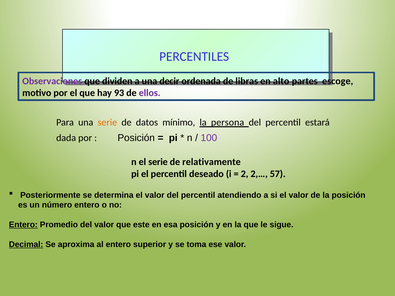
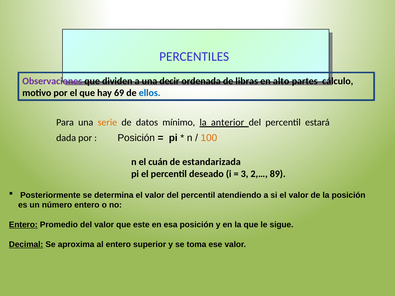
escoge: escoge -> cálculo
93: 93 -> 69
ellos colour: purple -> blue
persona: persona -> anterior
100 colour: purple -> orange
el serie: serie -> cuán
relativamente: relativamente -> estandarizada
2: 2 -> 3
57: 57 -> 89
